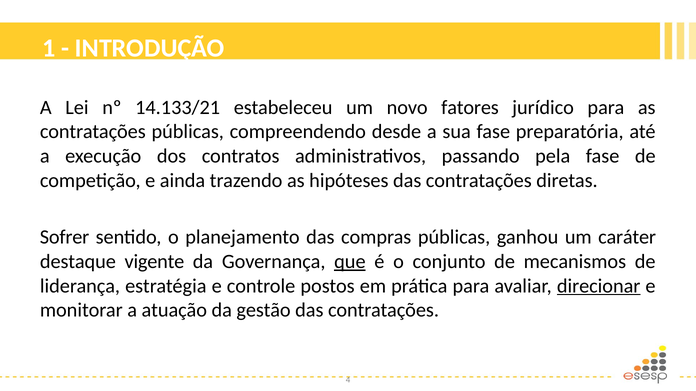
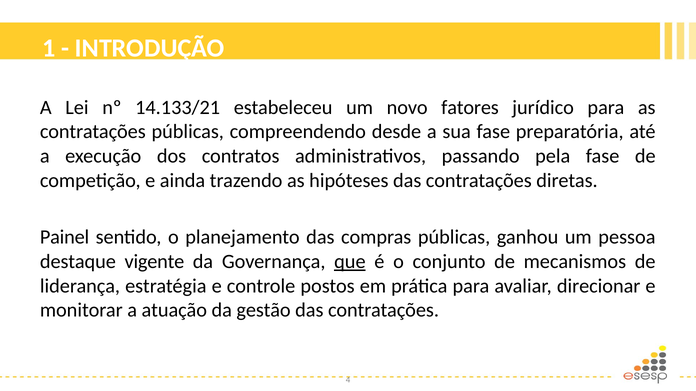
Sofrer: Sofrer -> Painel
caráter: caráter -> pessoa
direcionar underline: present -> none
